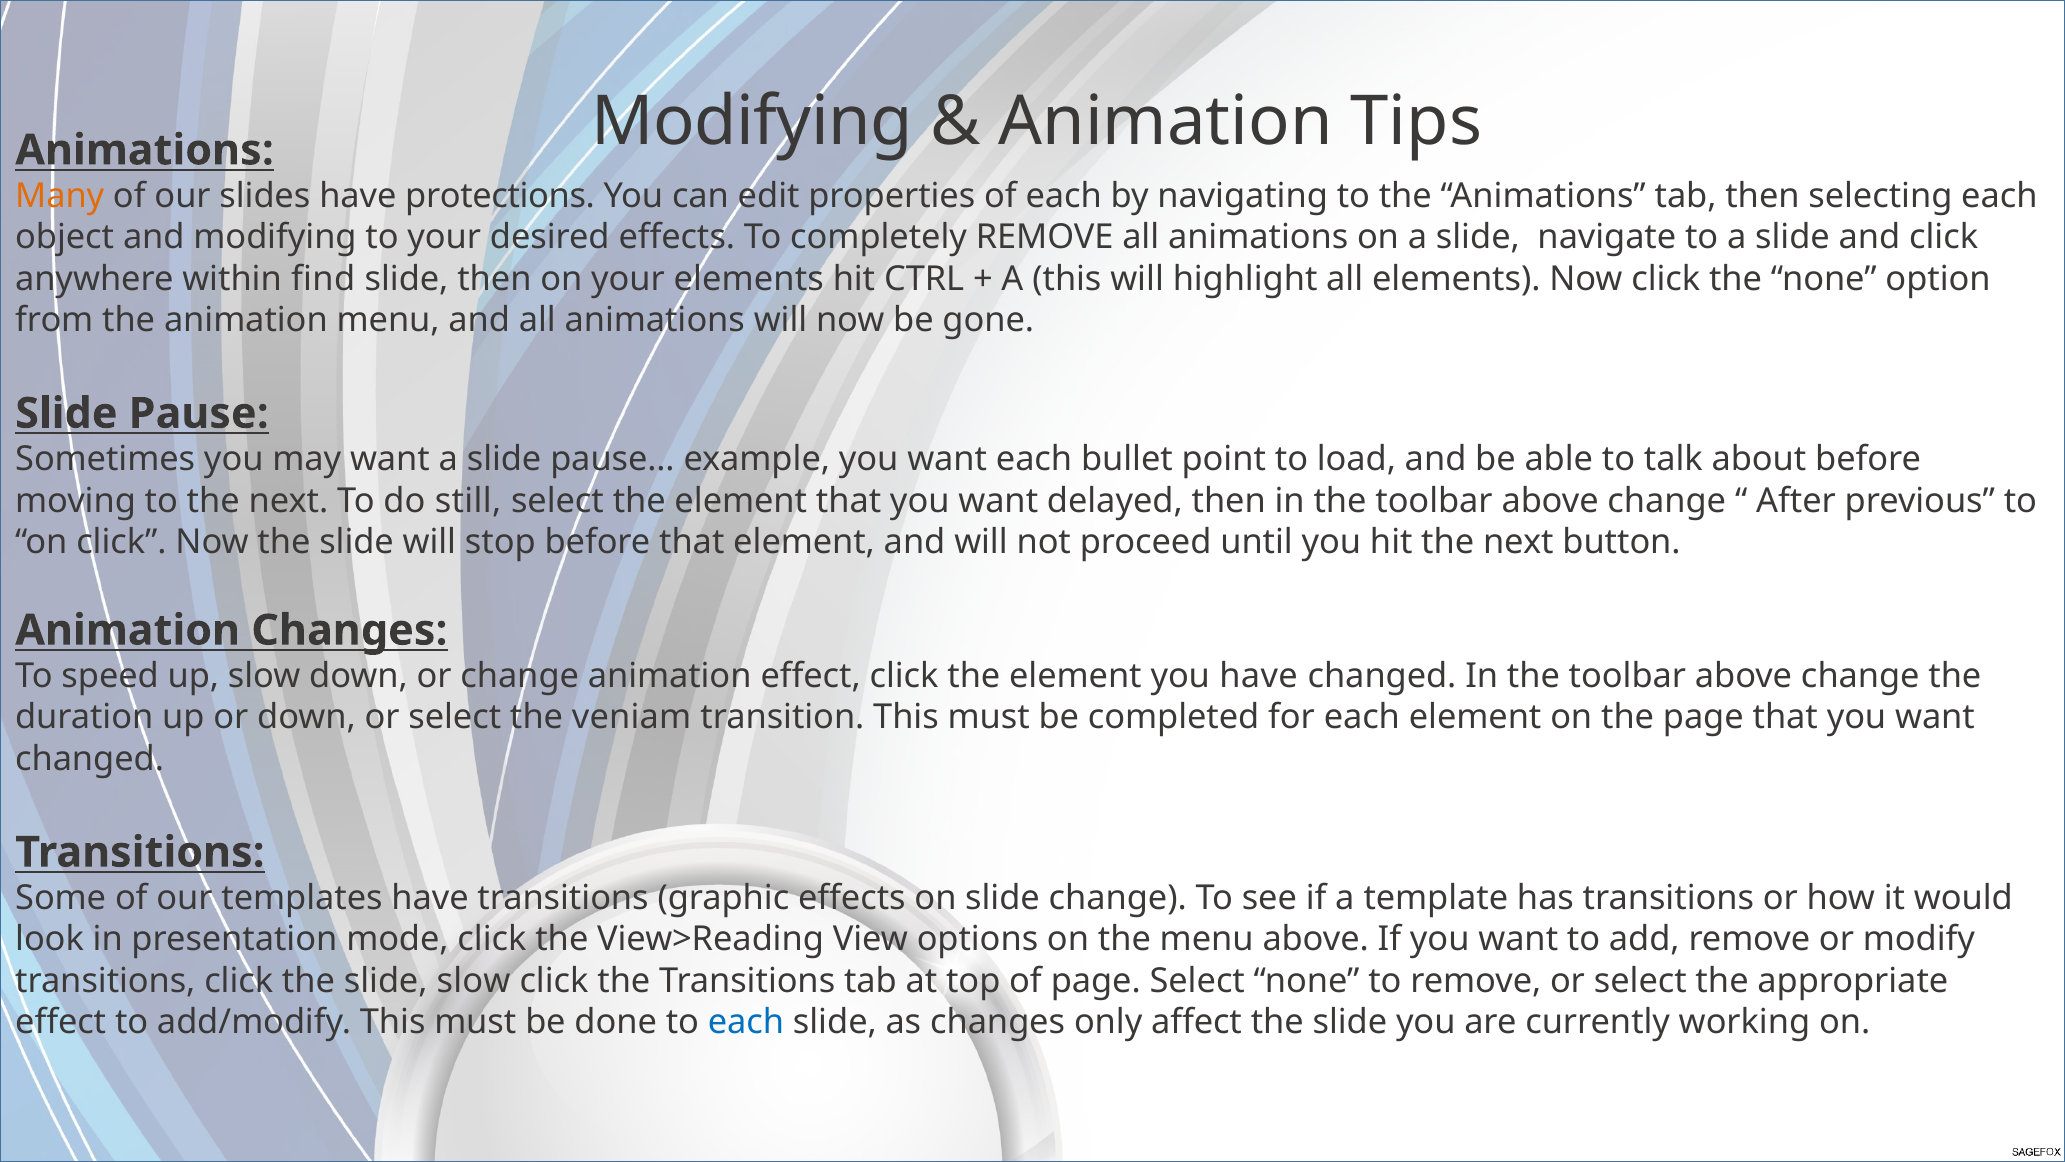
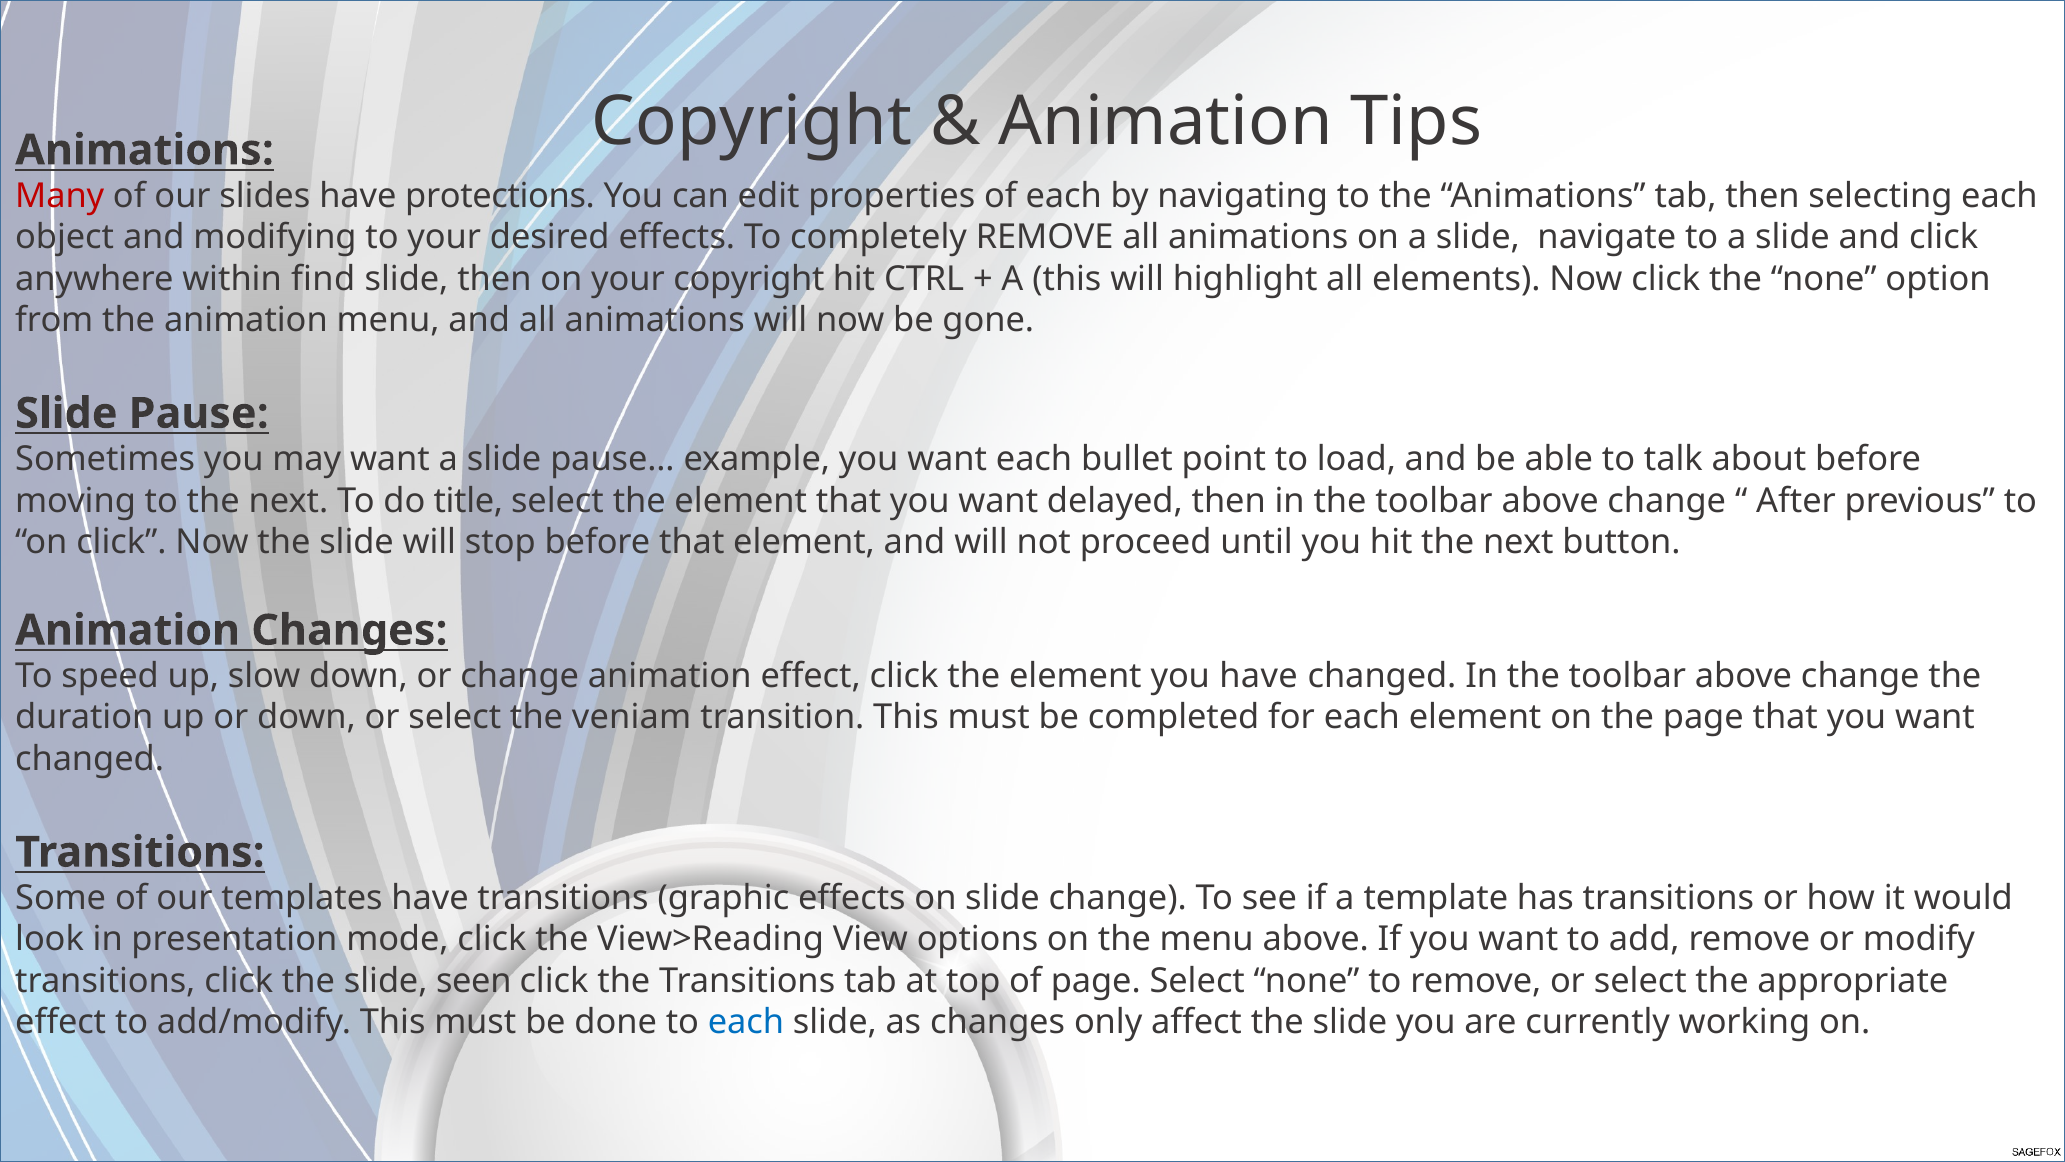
Modifying at (752, 122): Modifying -> Copyright
Many colour: orange -> red
your elements: elements -> copyright
still: still -> title
slide slow: slow -> seen
